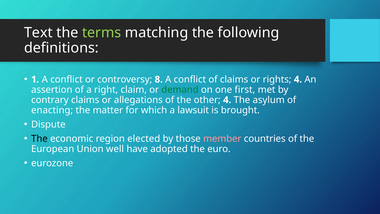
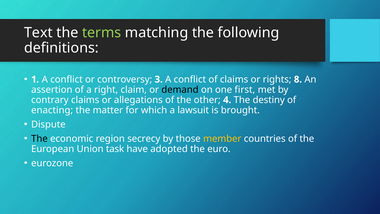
8: 8 -> 3
rights 4: 4 -> 8
demand colour: green -> black
asylum: asylum -> destiny
elected: elected -> secrecy
member colour: pink -> yellow
well: well -> task
